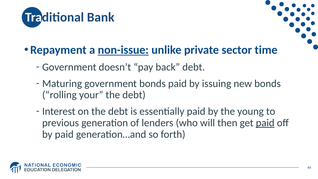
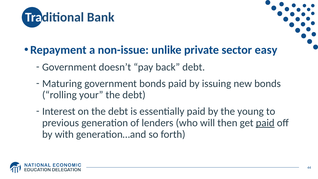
non-issue underline: present -> none
time: time -> easy
by paid: paid -> with
